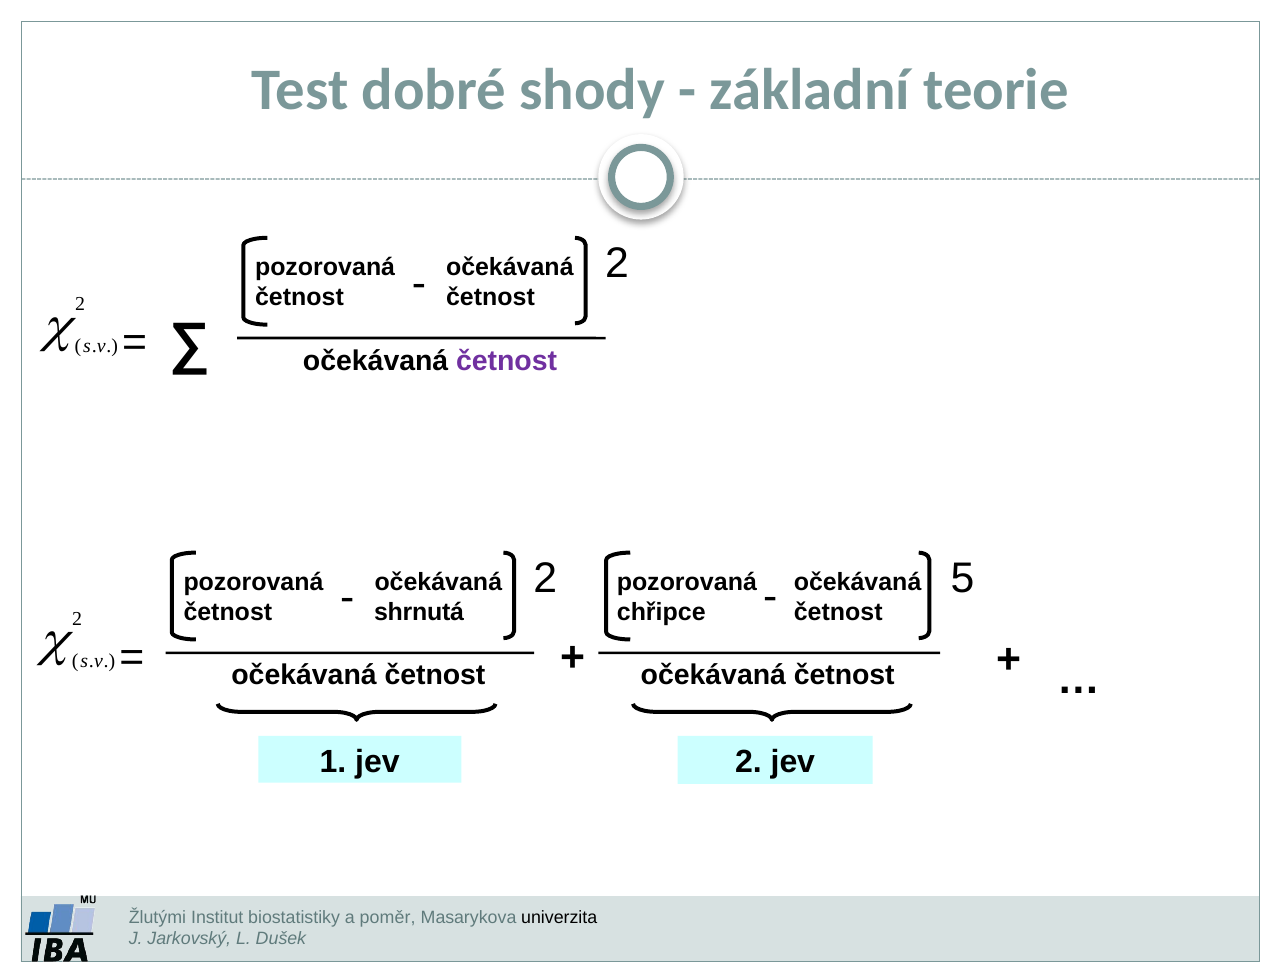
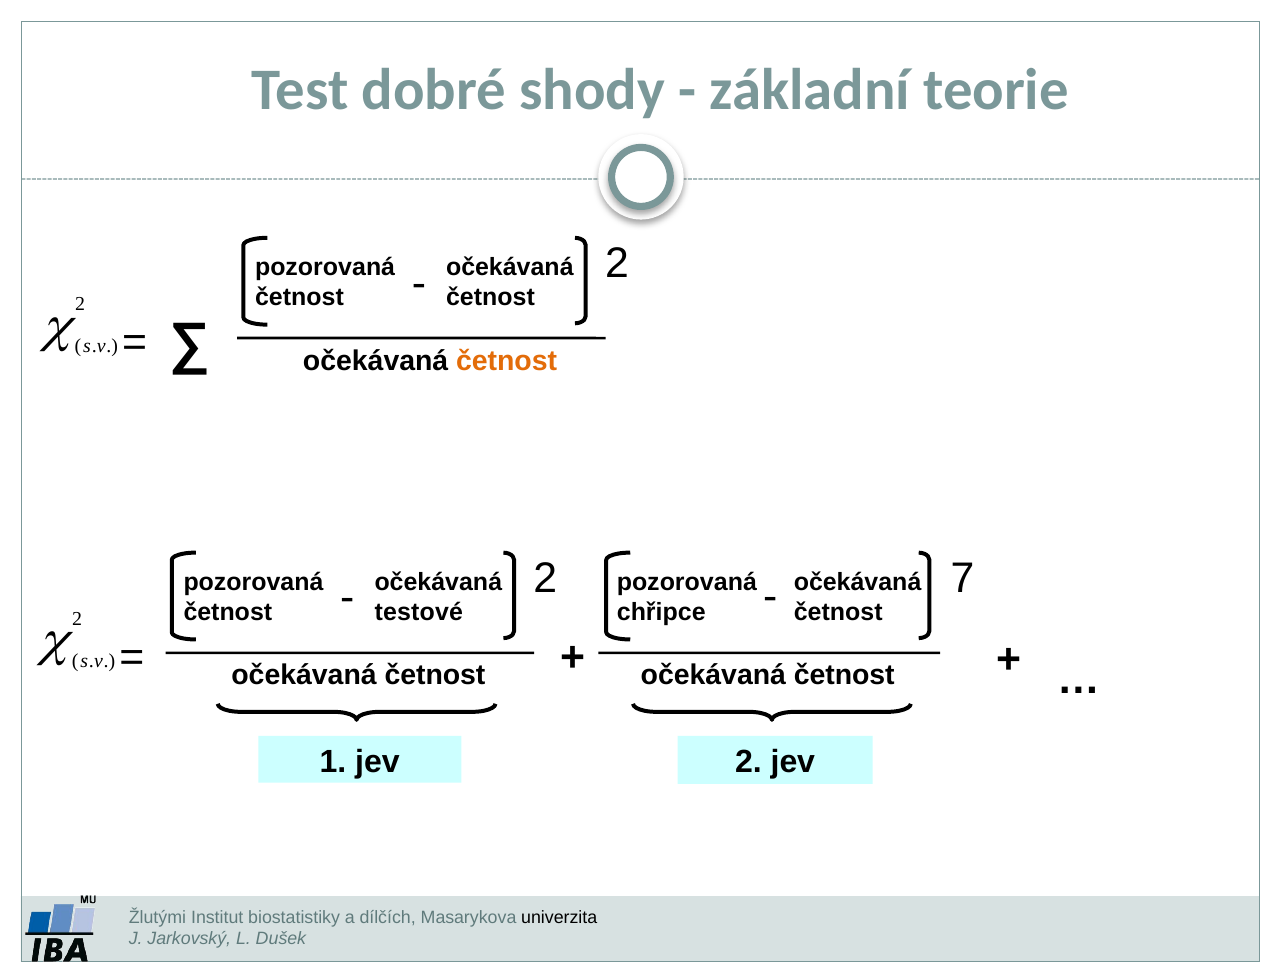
četnost at (507, 361) colour: purple -> orange
5: 5 -> 7
shrnutá: shrnutá -> testové
poměr: poměr -> dílčích
